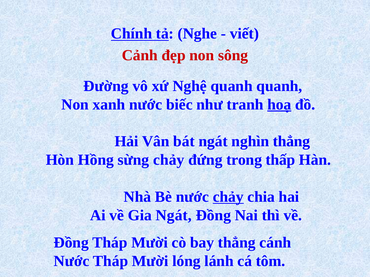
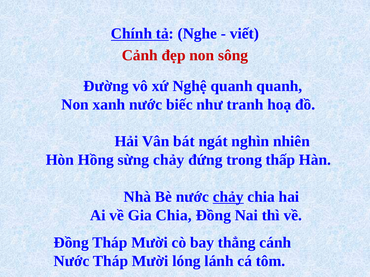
hoạ underline: present -> none
nghìn thẳng: thẳng -> nhiên
Gia Ngát: Ngát -> Chia
